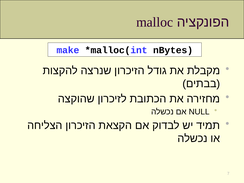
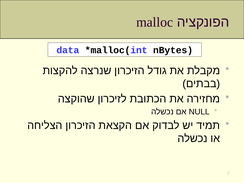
make: make -> data
